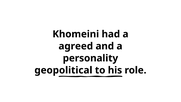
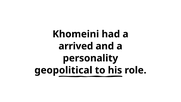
agreed: agreed -> arrived
